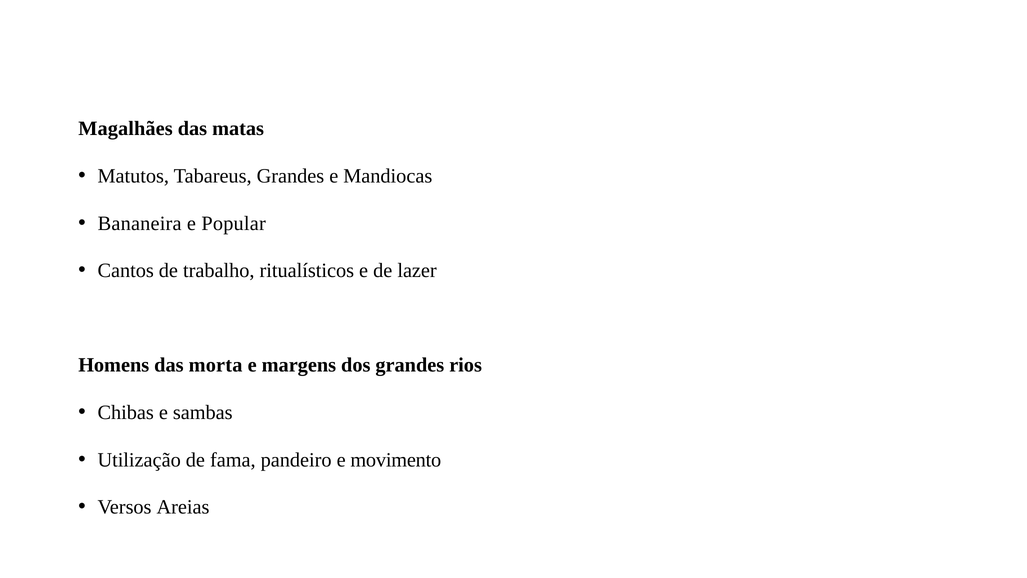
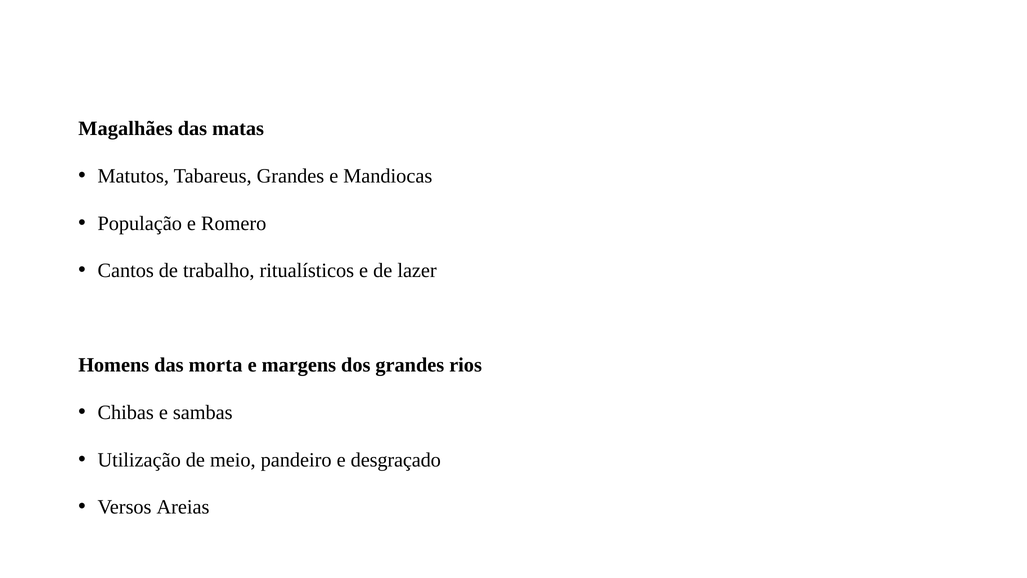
Bananeira: Bananeira -> População
Popular: Popular -> Romero
fama: fama -> meio
movimento: movimento -> desgraçado
